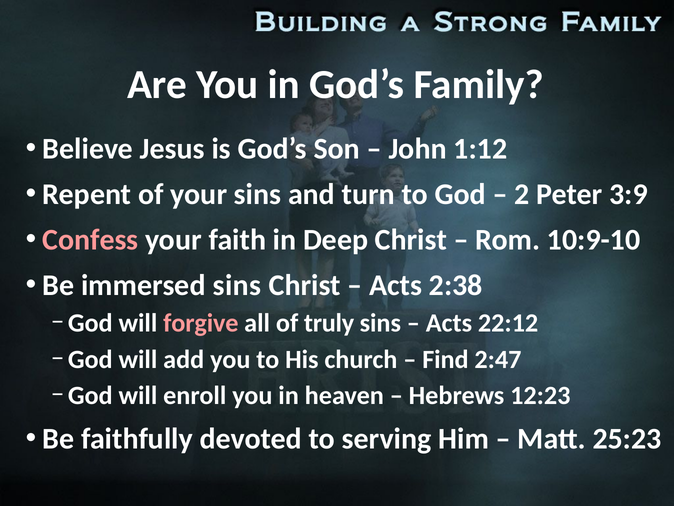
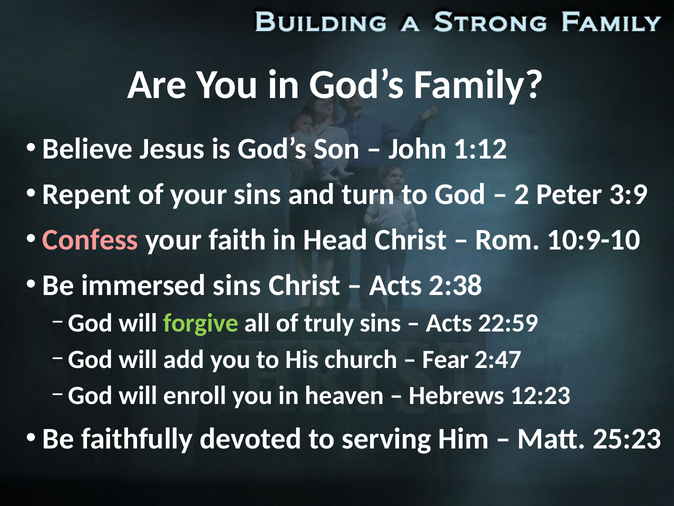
Deep: Deep -> Head
forgive colour: pink -> light green
22:12: 22:12 -> 22:59
Find: Find -> Fear
